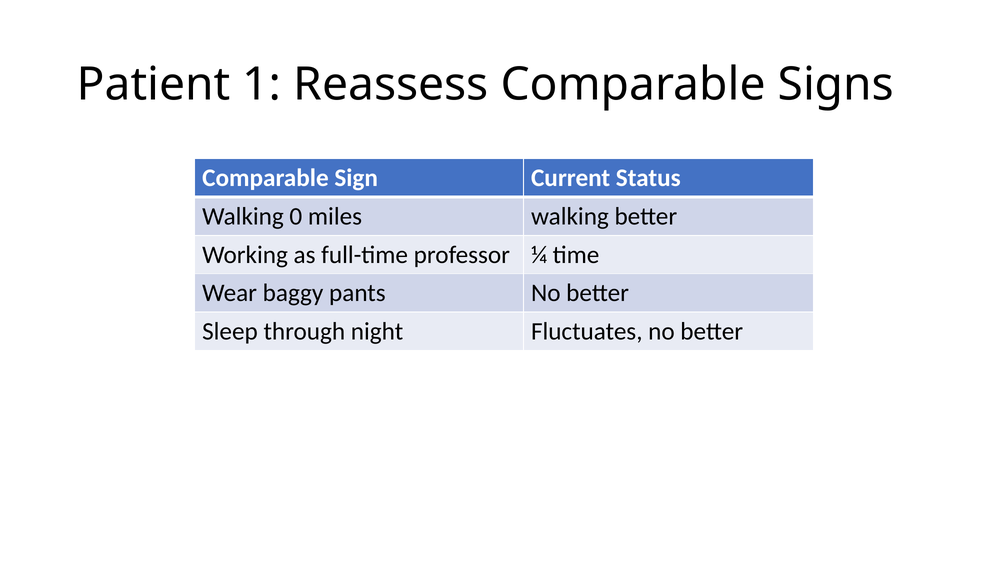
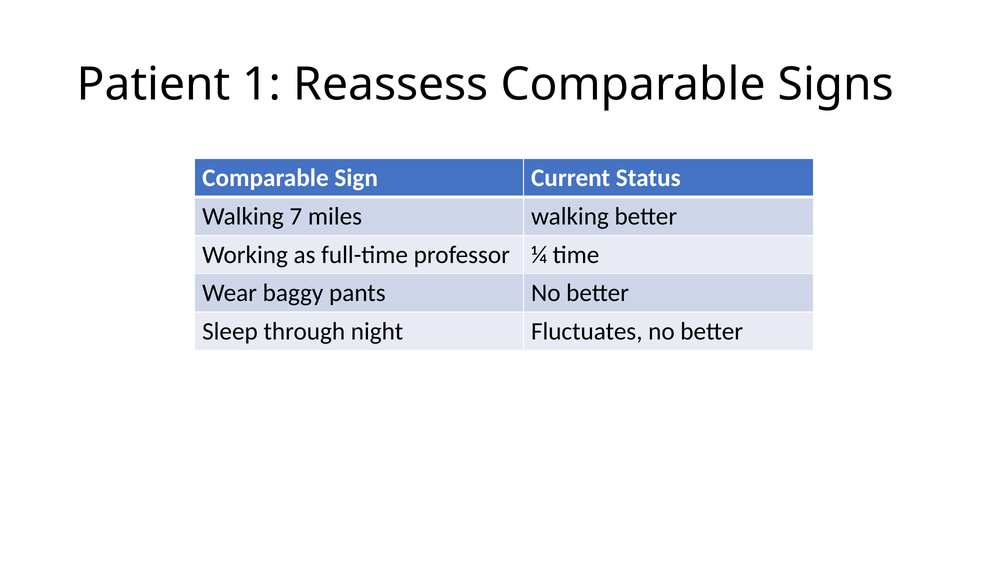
0: 0 -> 7
